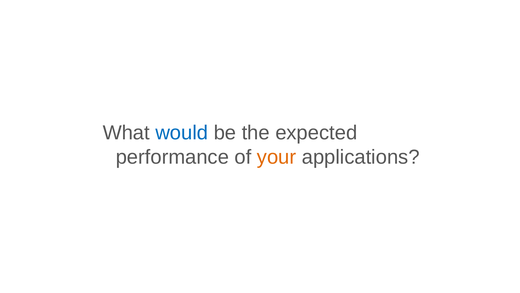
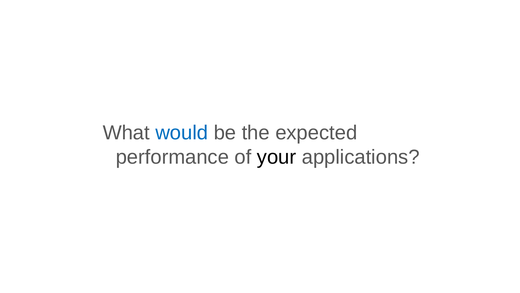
your colour: orange -> black
